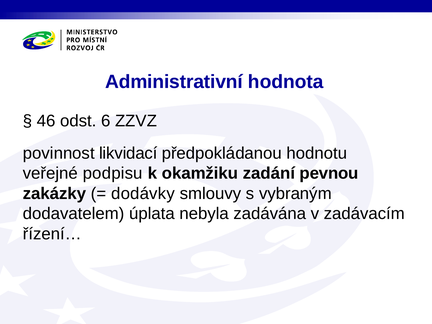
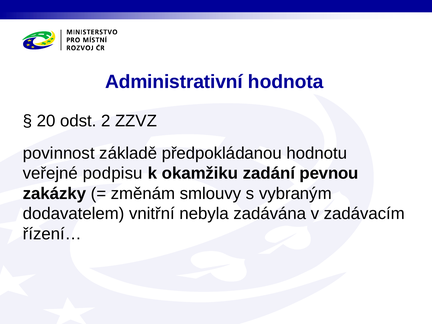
46: 46 -> 20
6: 6 -> 2
likvidací: likvidací -> základě
dodávky: dodávky -> změnám
úplata: úplata -> vnitřní
